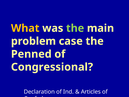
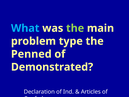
What colour: yellow -> light blue
case: case -> type
Congressional: Congressional -> Demonstrated
